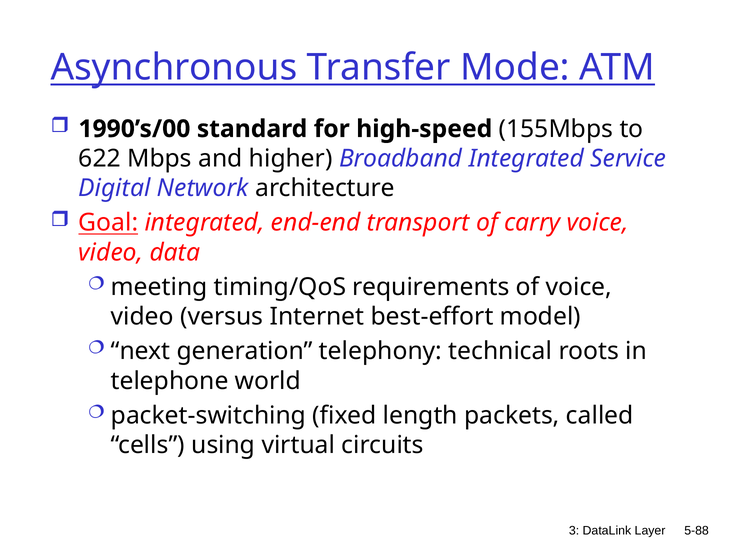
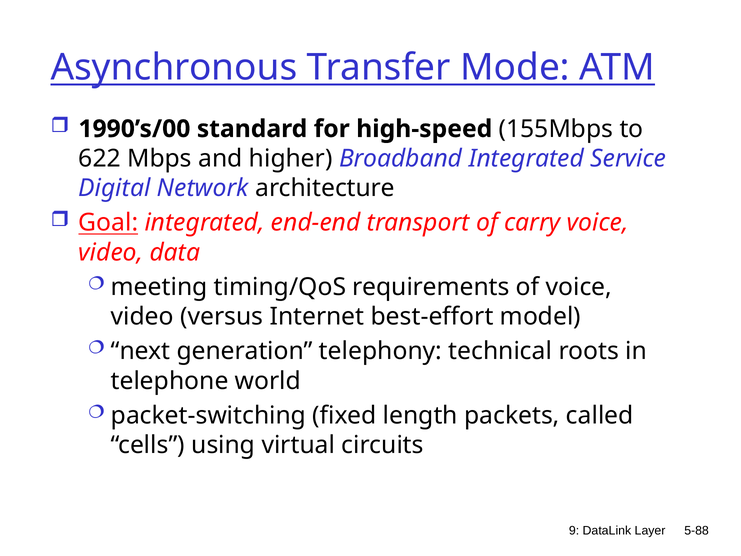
3: 3 -> 9
